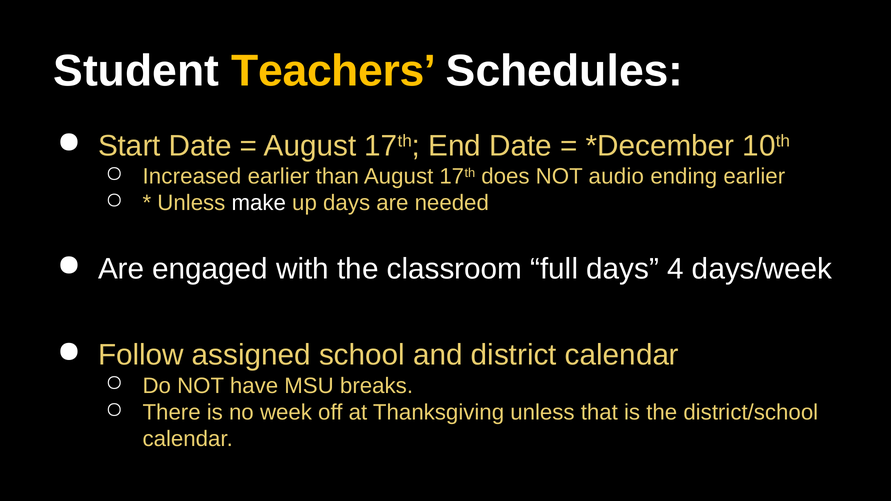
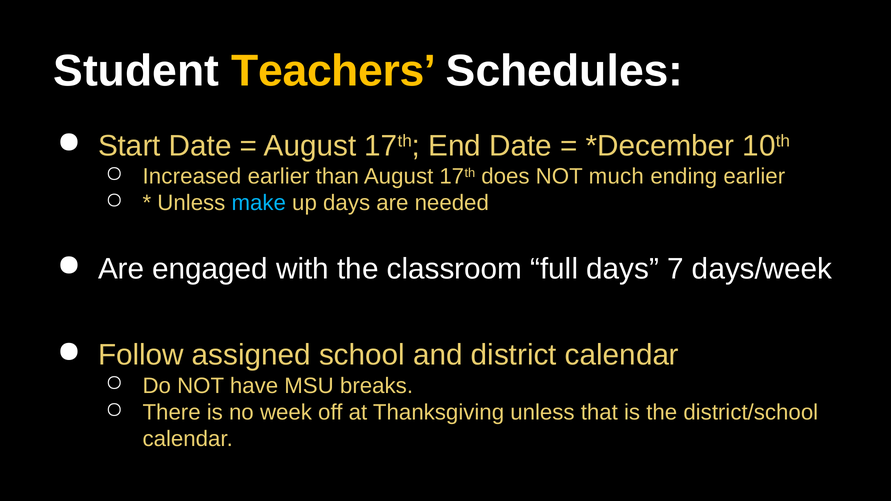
audio: audio -> much
make colour: white -> light blue
4: 4 -> 7
